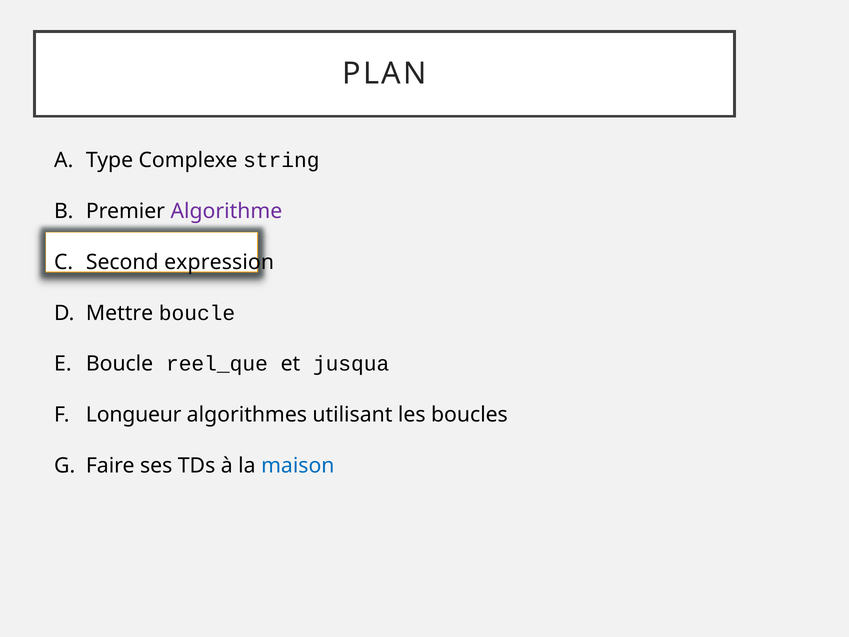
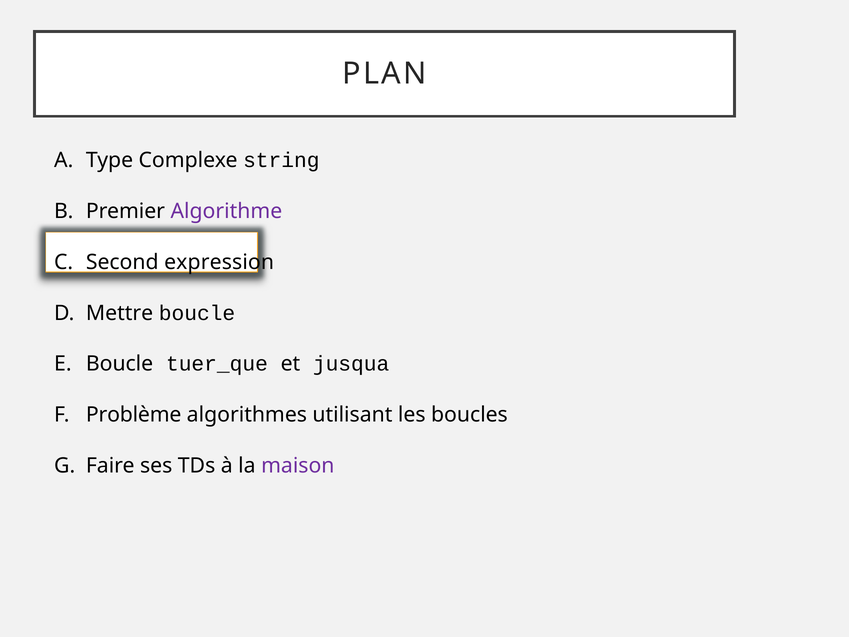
reel_que: reel_que -> tuer_que
Longueur: Longueur -> Problème
maison colour: blue -> purple
